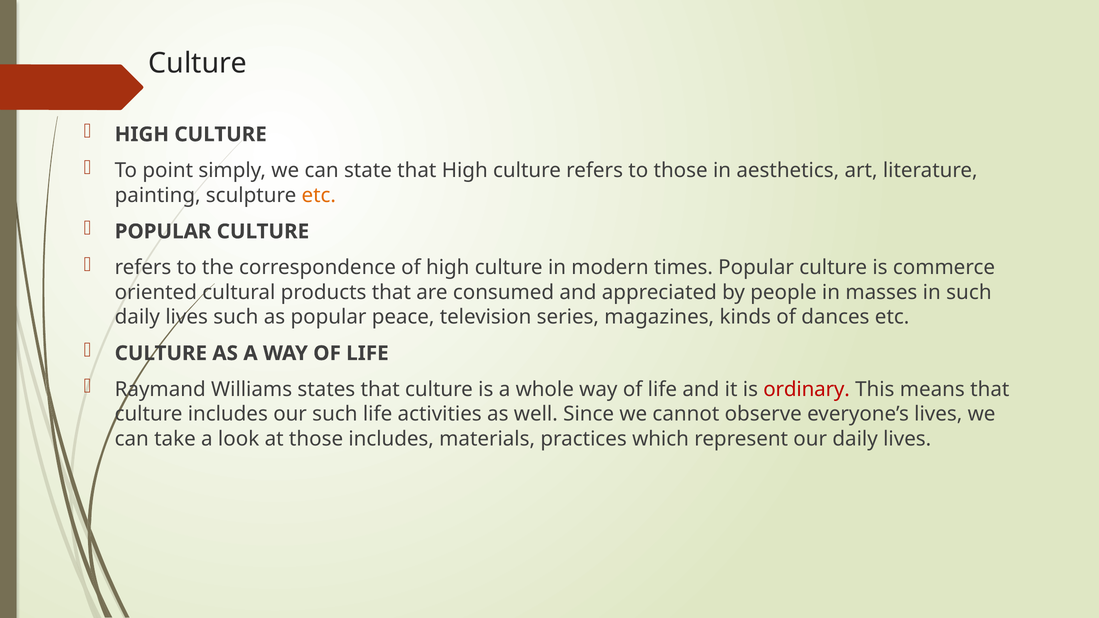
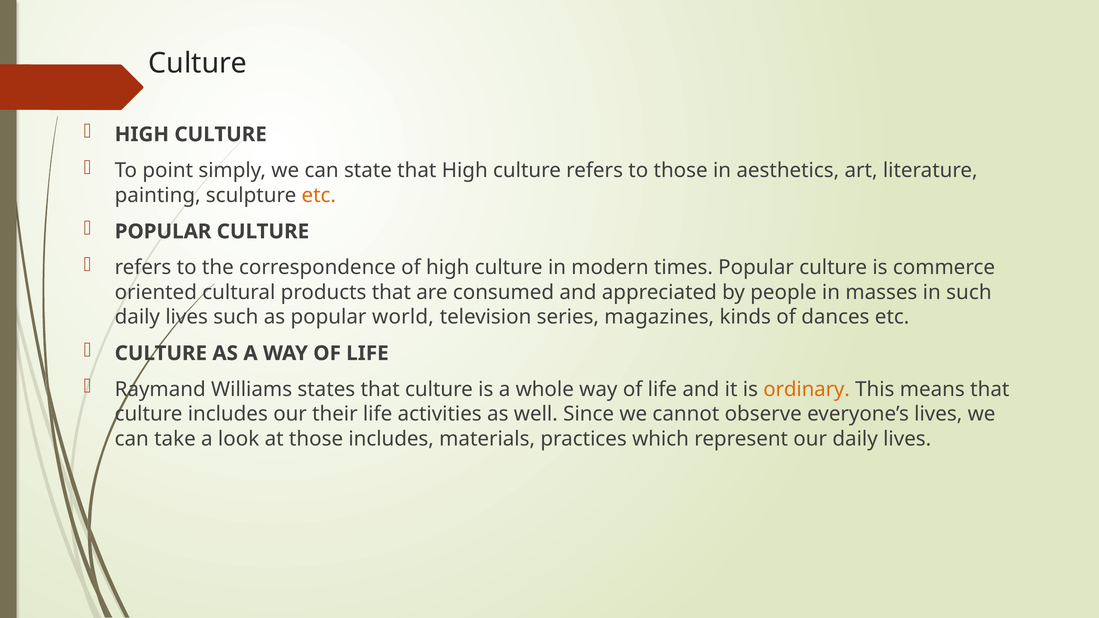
peace: peace -> world
ordinary colour: red -> orange
our such: such -> their
